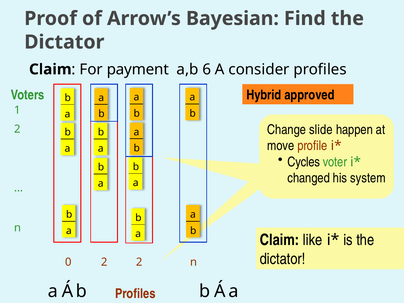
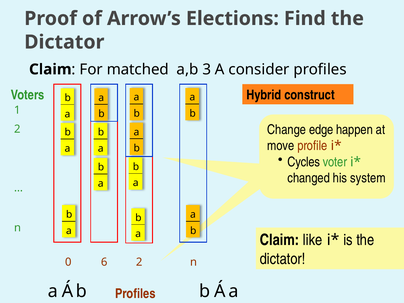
Bayesian: Bayesian -> Elections
payment: payment -> matched
6: 6 -> 3
approved: approved -> construct
slide: slide -> edge
0 2: 2 -> 6
